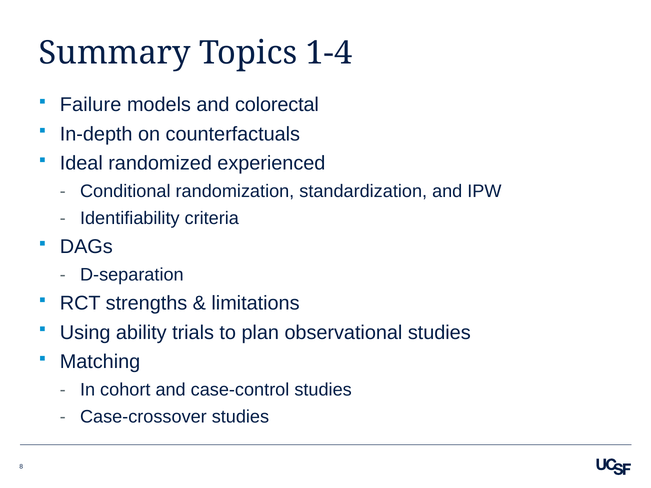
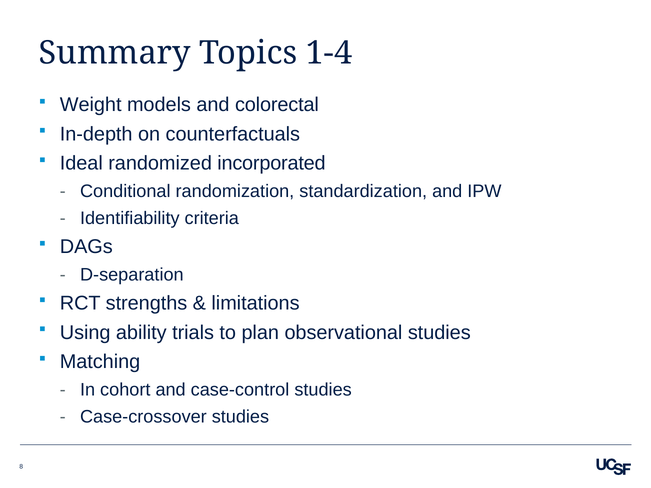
Failure: Failure -> Weight
experienced: experienced -> incorporated
